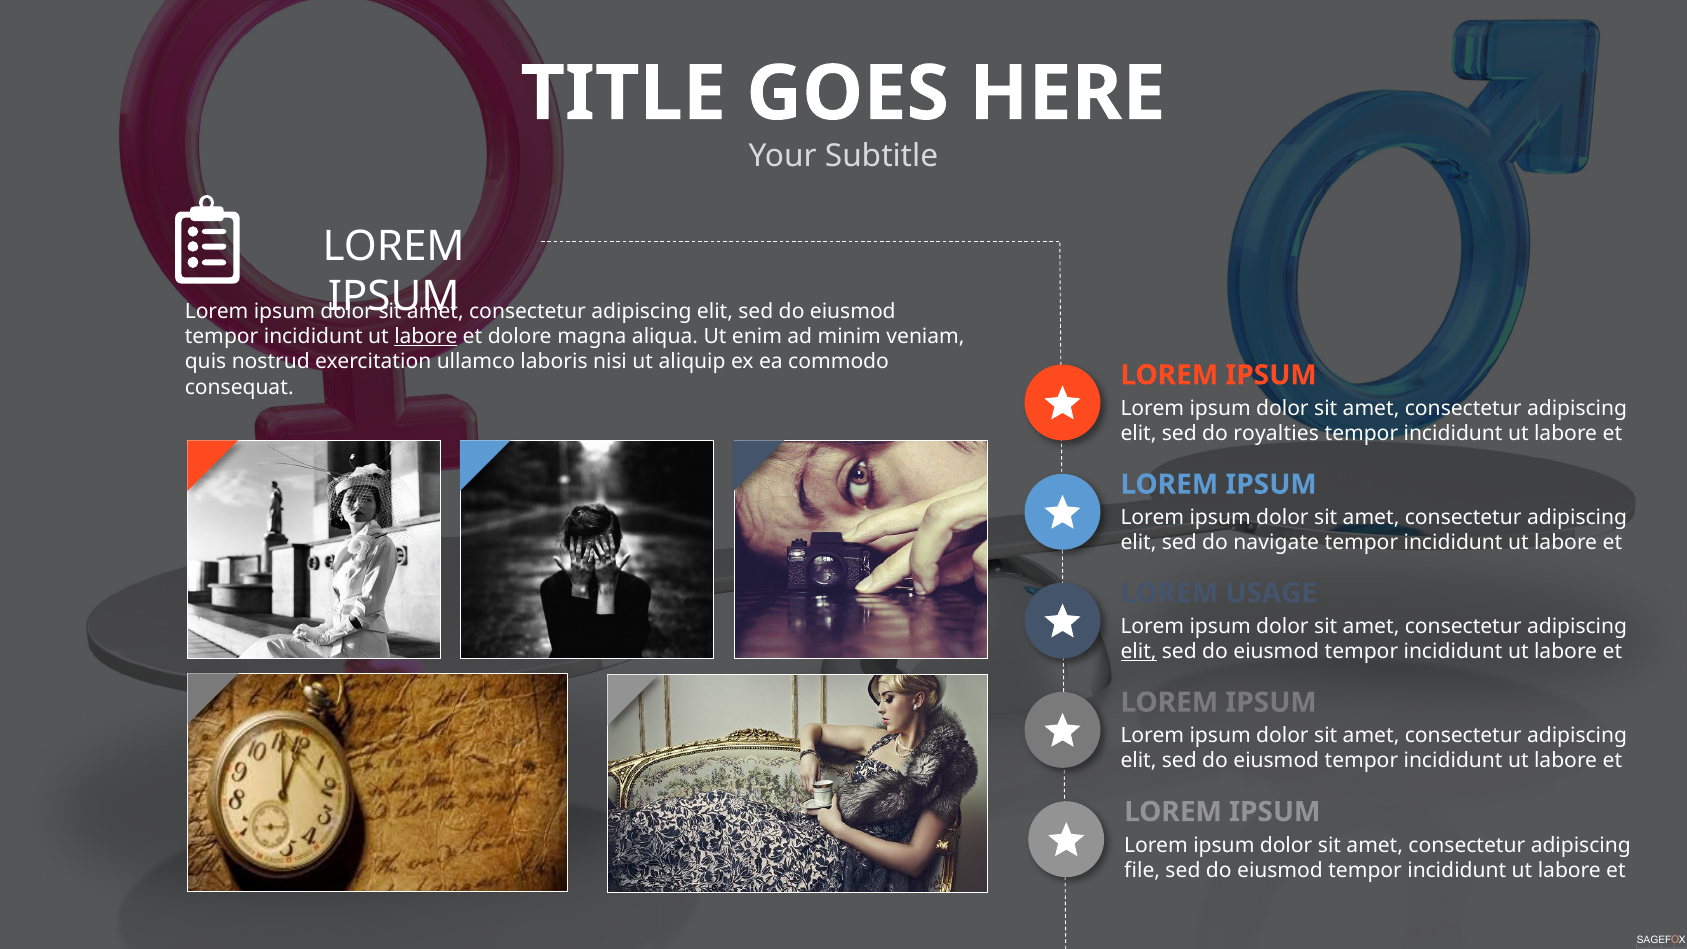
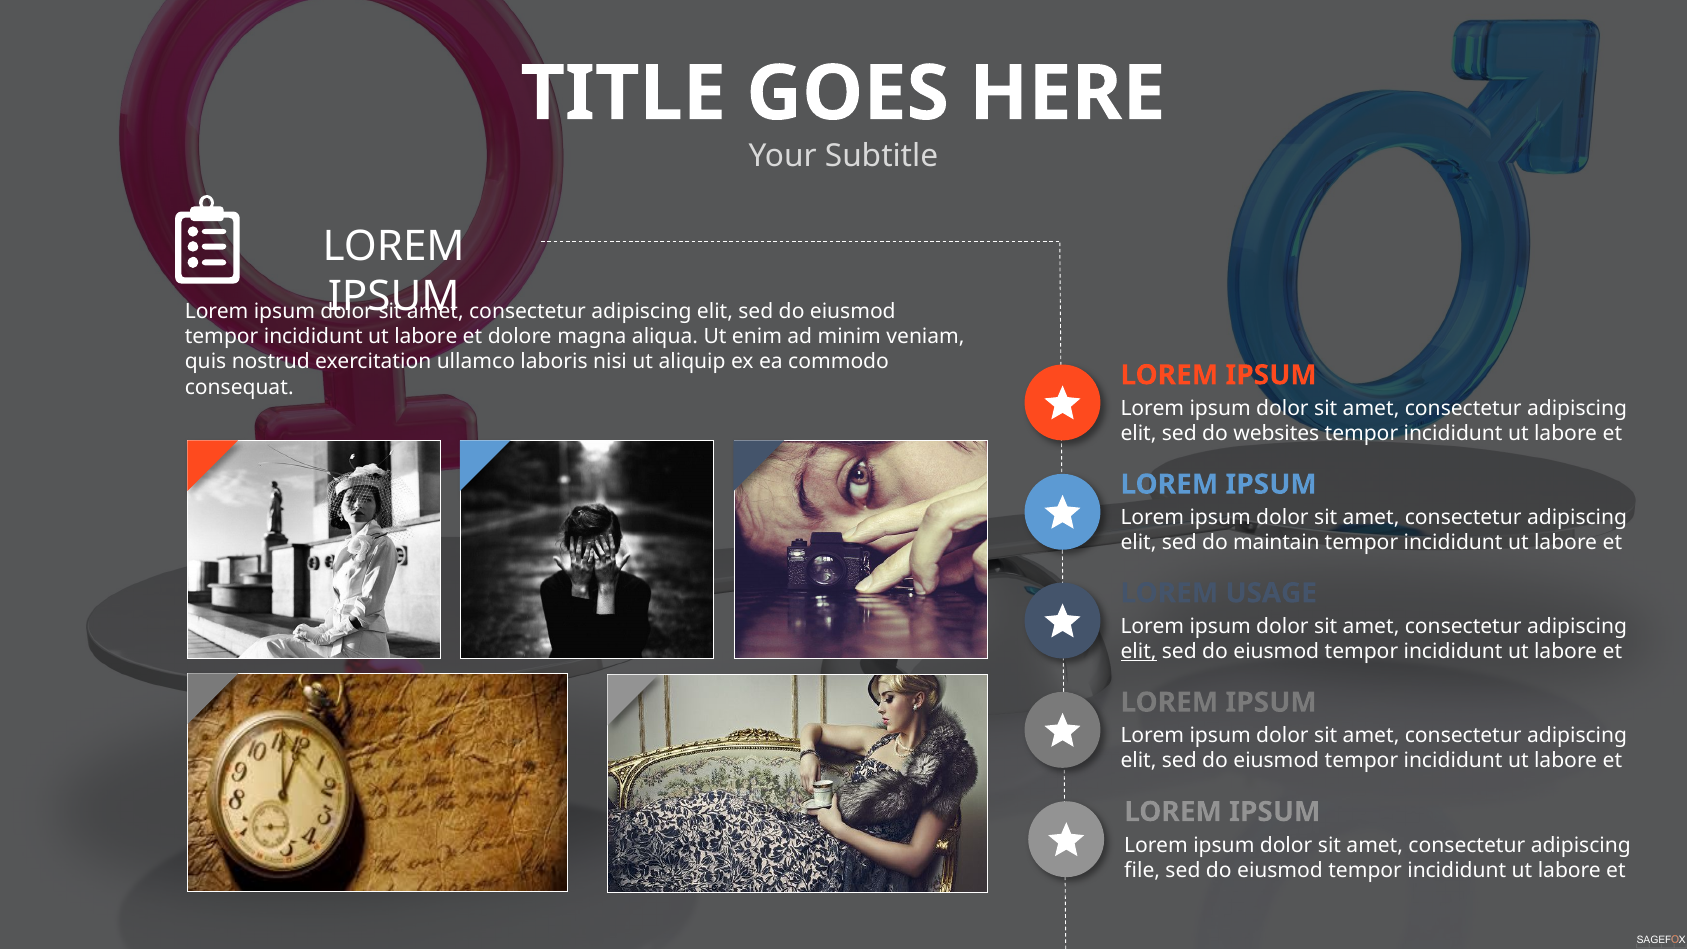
labore at (426, 337) underline: present -> none
royalties: royalties -> websites
navigate: navigate -> maintain
